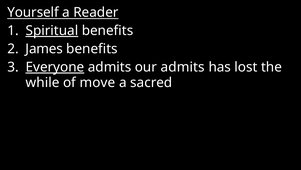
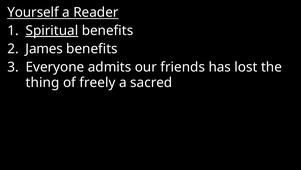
Everyone underline: present -> none
our admits: admits -> friends
while: while -> thing
move: move -> freely
